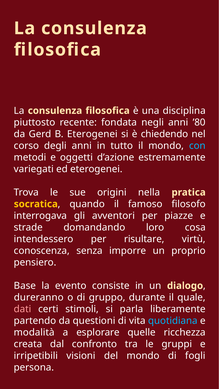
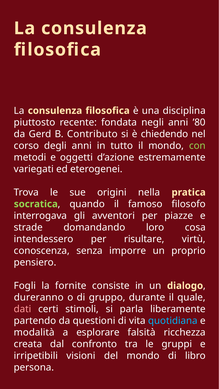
B Eterogenei: Eterogenei -> Contributo
con colour: light blue -> light green
socratica colour: yellow -> light green
Base: Base -> Fogli
evento: evento -> fornite
quelle: quelle -> falsità
fogli: fogli -> libro
